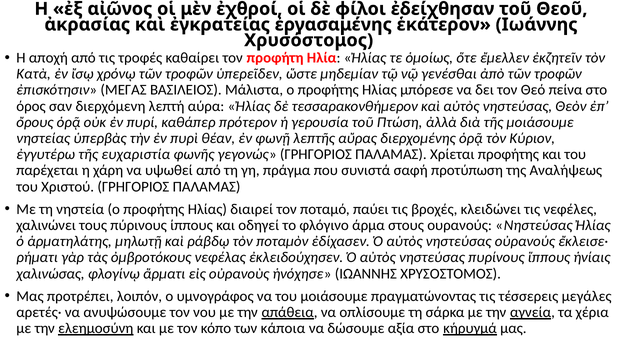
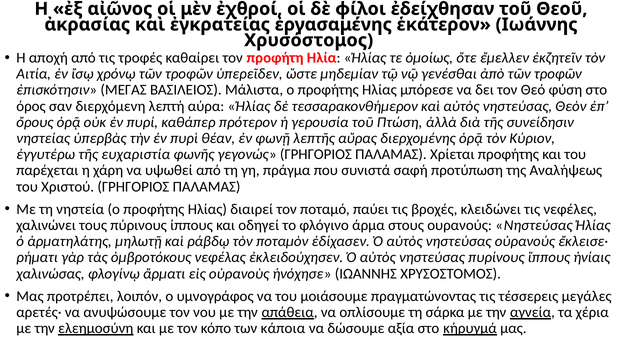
Κατὰ: Κατὰ -> Αιτία
πείνα: πείνα -> φύση
τῆς μοιάσουμε: μοιάσουμε -> συνείδησιν
